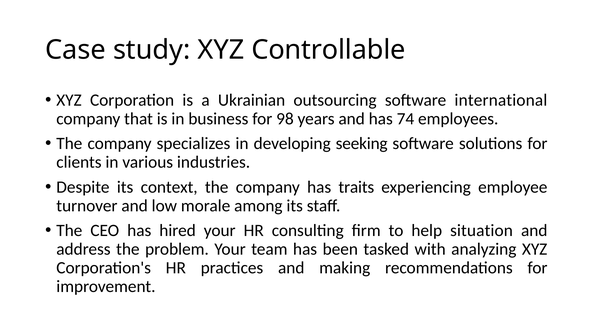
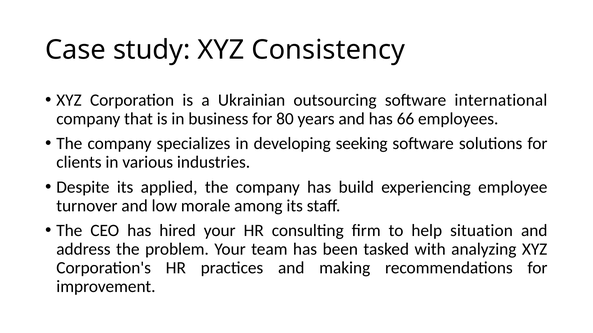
Controllable: Controllable -> Consistency
98: 98 -> 80
74: 74 -> 66
context: context -> applied
traits: traits -> build
